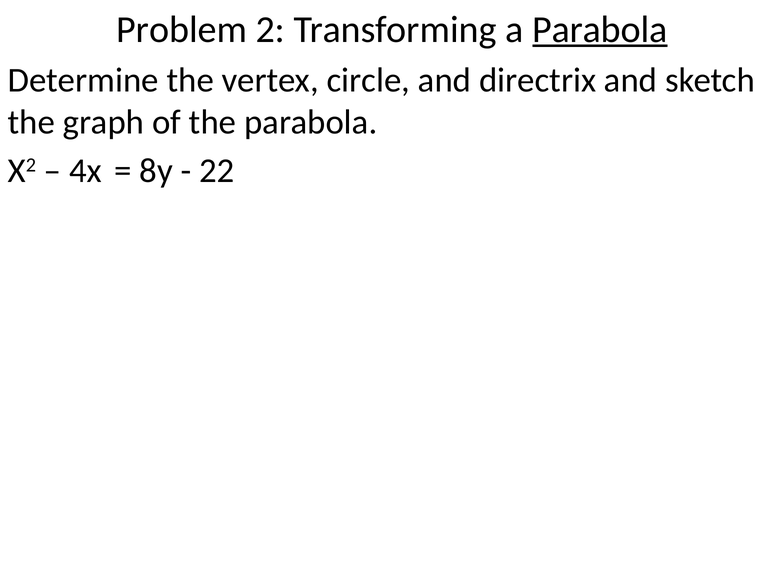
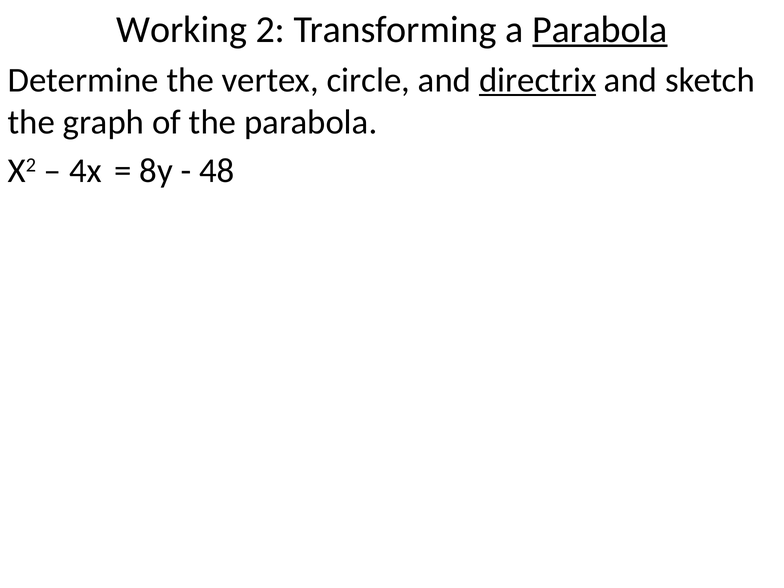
Problem: Problem -> Working
directrix underline: none -> present
22: 22 -> 48
